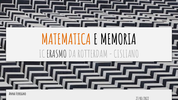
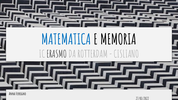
MATEMATICA colour: orange -> blue
